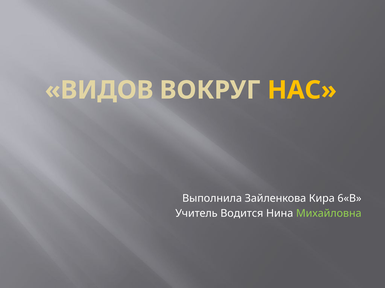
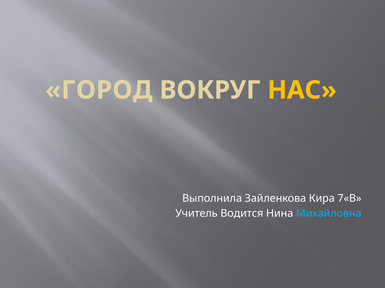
ВИДОВ: ВИДОВ -> ГОРОД
6«В: 6«В -> 7«В
Михайловна colour: light green -> light blue
